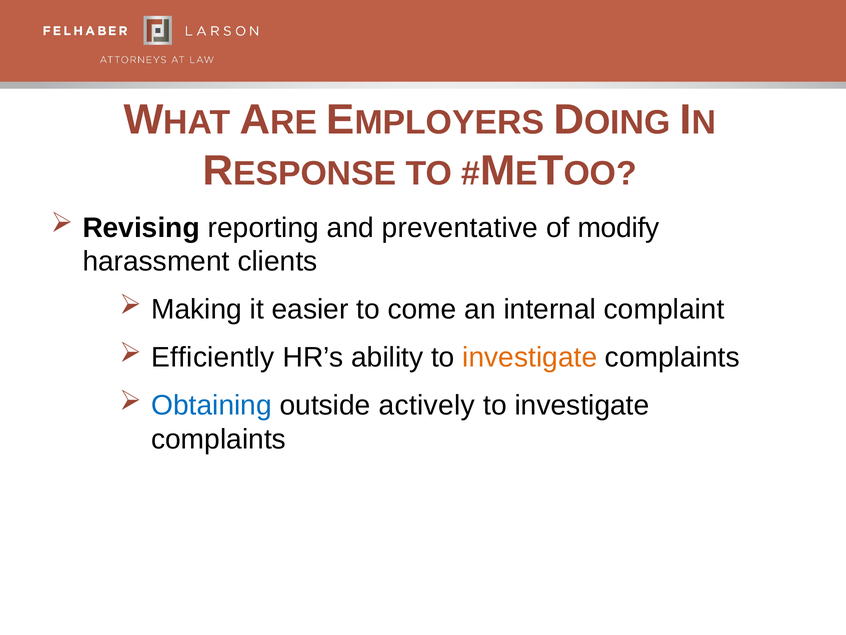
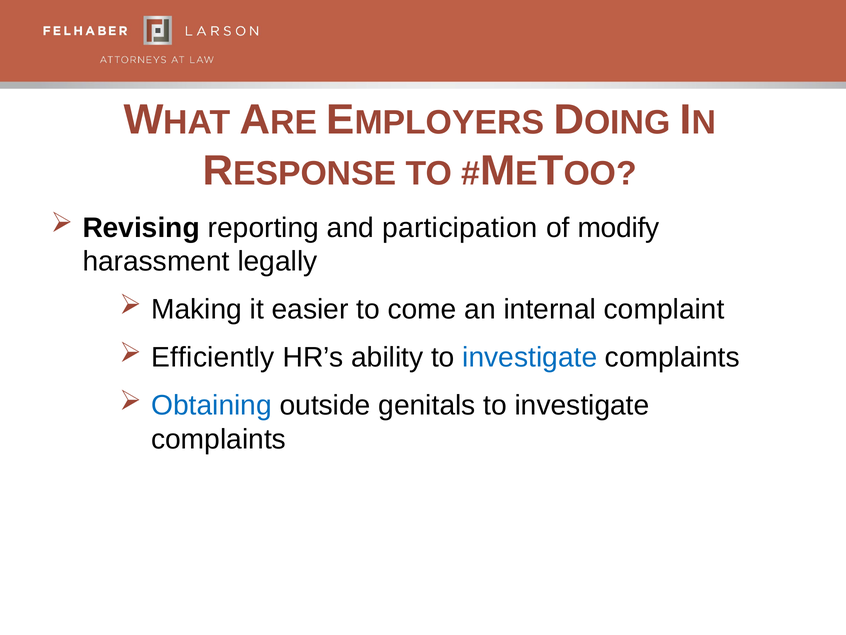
preventative: preventative -> participation
clients: clients -> legally
investigate at (530, 357) colour: orange -> blue
actively: actively -> genitals
